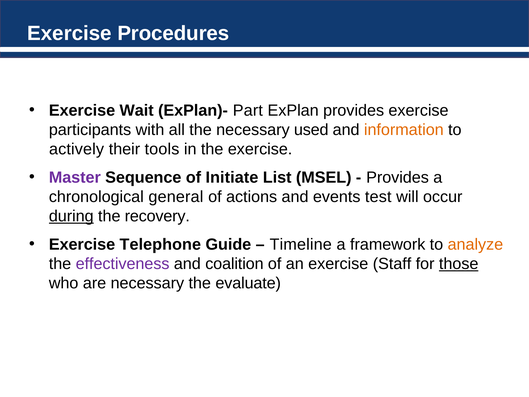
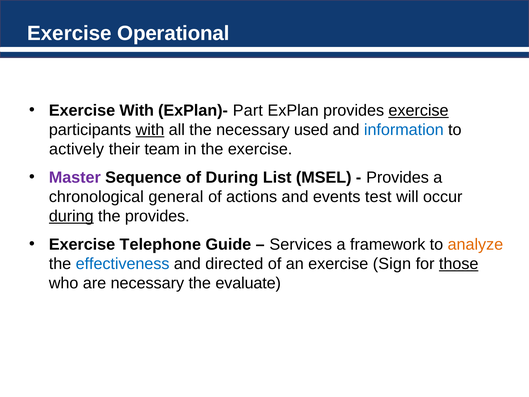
Procedures: Procedures -> Operational
Exercise Wait: Wait -> With
exercise at (419, 110) underline: none -> present
with at (150, 130) underline: none -> present
information colour: orange -> blue
tools: tools -> team
of Initiate: Initiate -> During
the recovery: recovery -> provides
Timeline: Timeline -> Services
effectiveness colour: purple -> blue
coalition: coalition -> directed
Staff: Staff -> Sign
